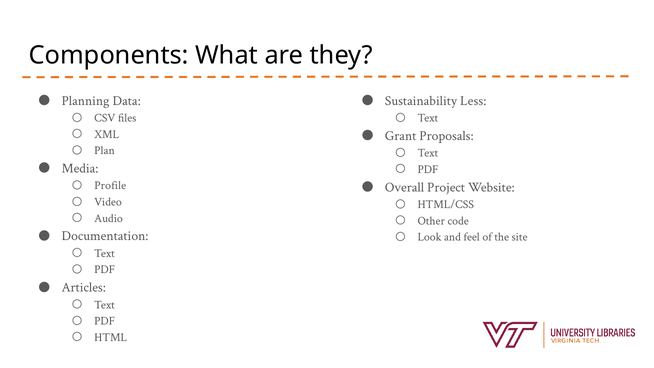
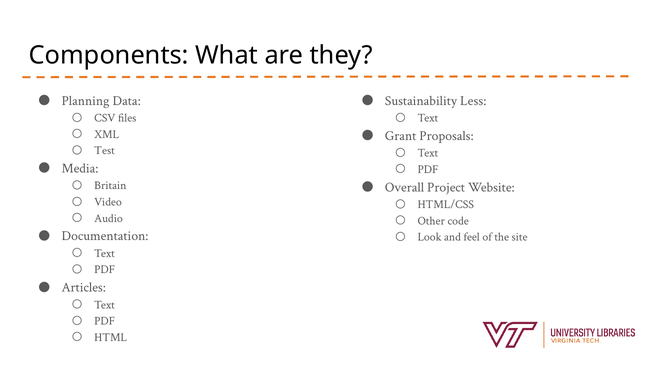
Plan: Plan -> Test
Profile: Profile -> Britain
